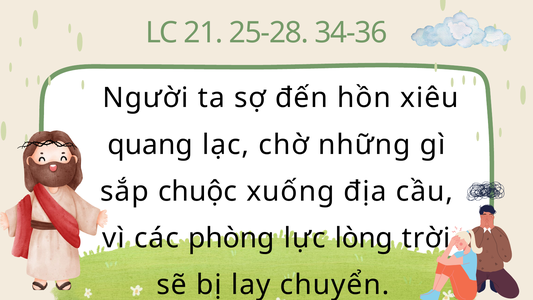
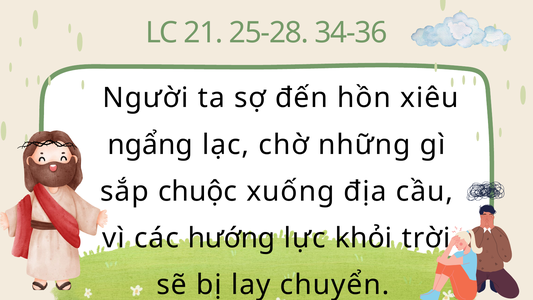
quang: quang -> ngẩng
phòng: phòng -> hướng
lòng: lòng -> khỏi
